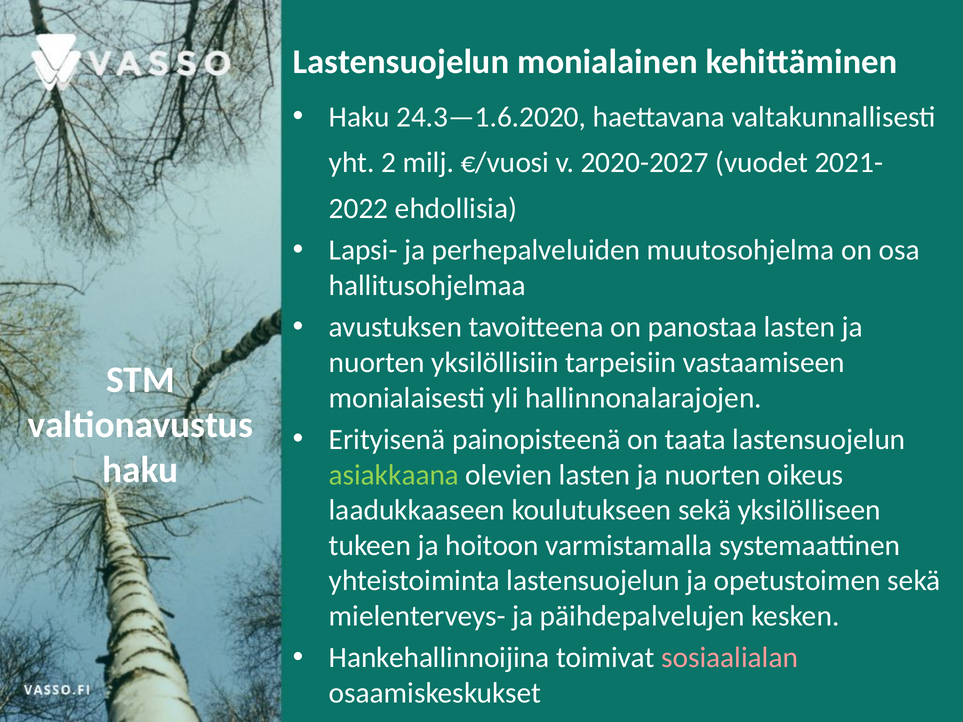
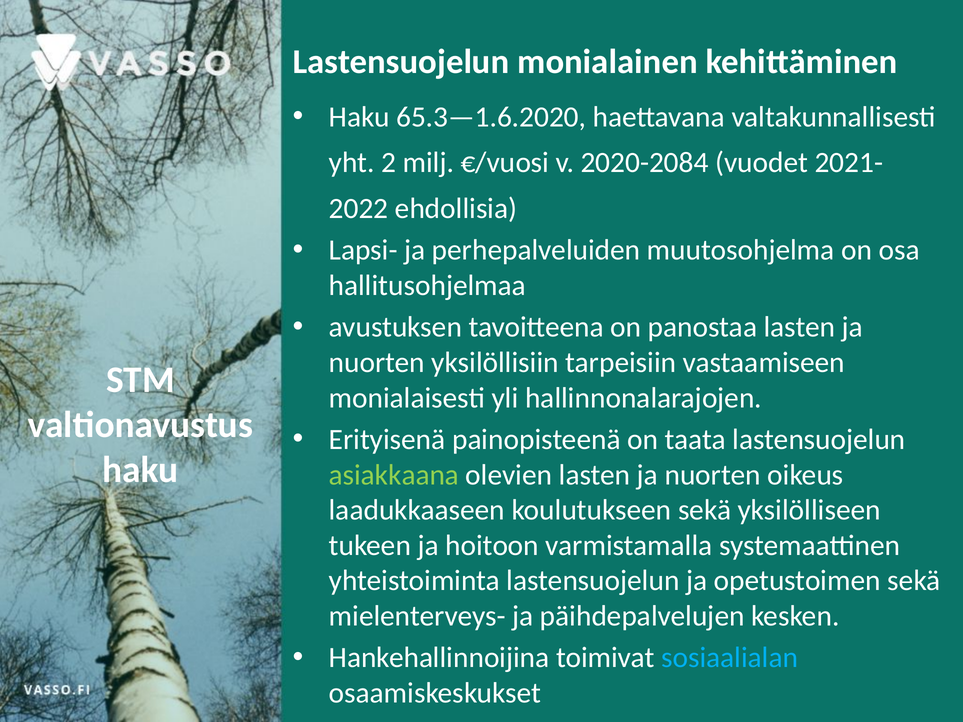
24.3—1.6.2020: 24.3—1.6.2020 -> 65.3—1.6.2020
2020-2027: 2020-2027 -> 2020-2084
sosiaalialan colour: pink -> light blue
